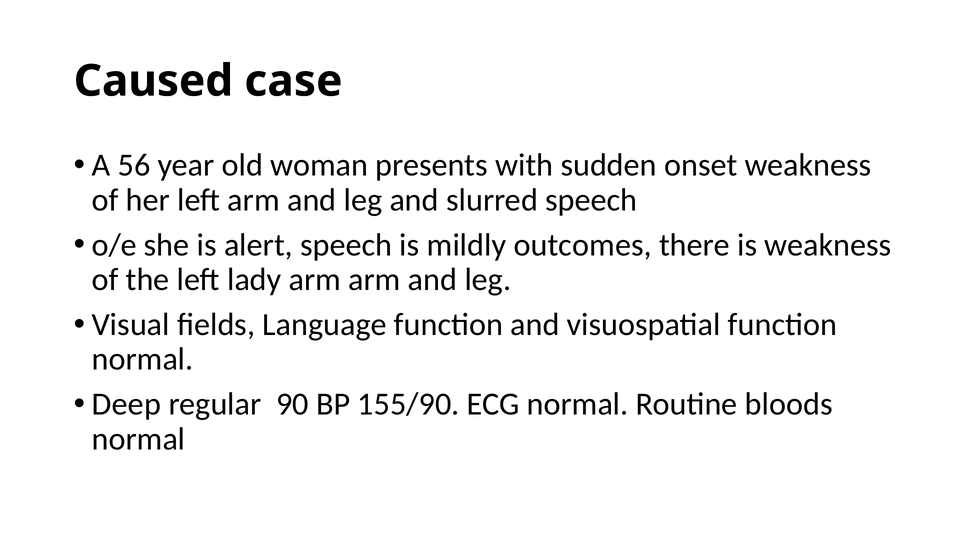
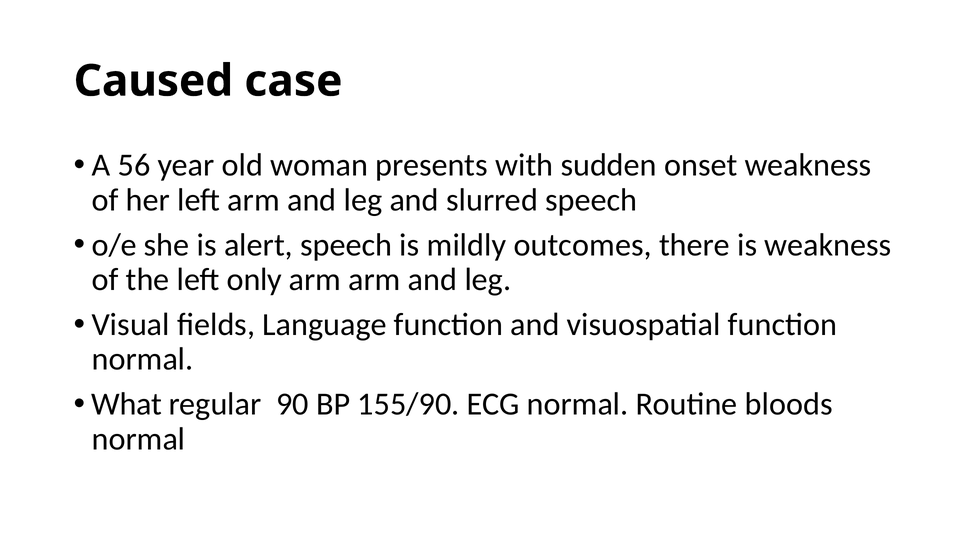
lady: lady -> only
Deep: Deep -> What
